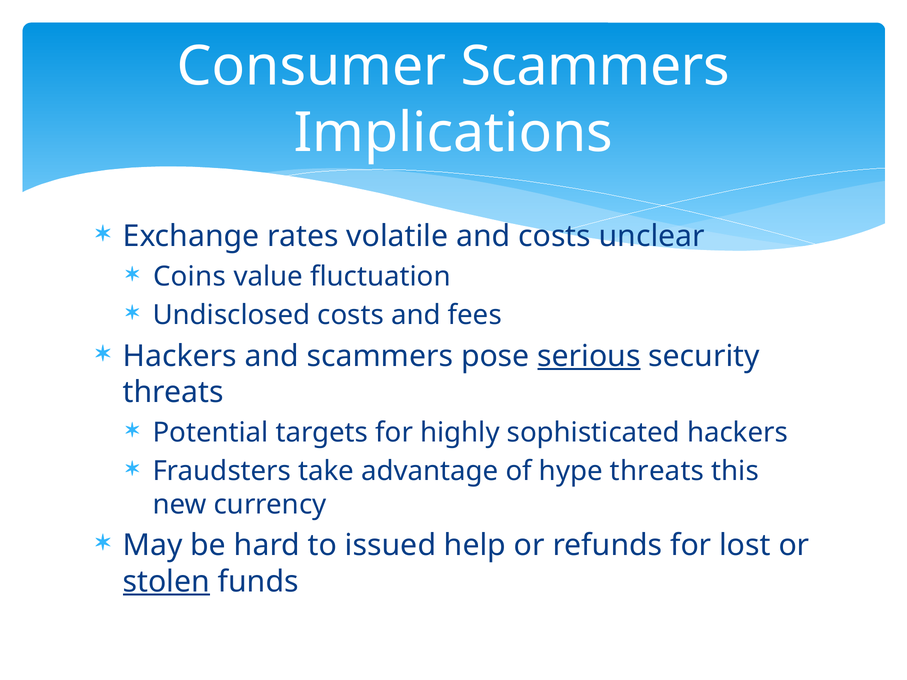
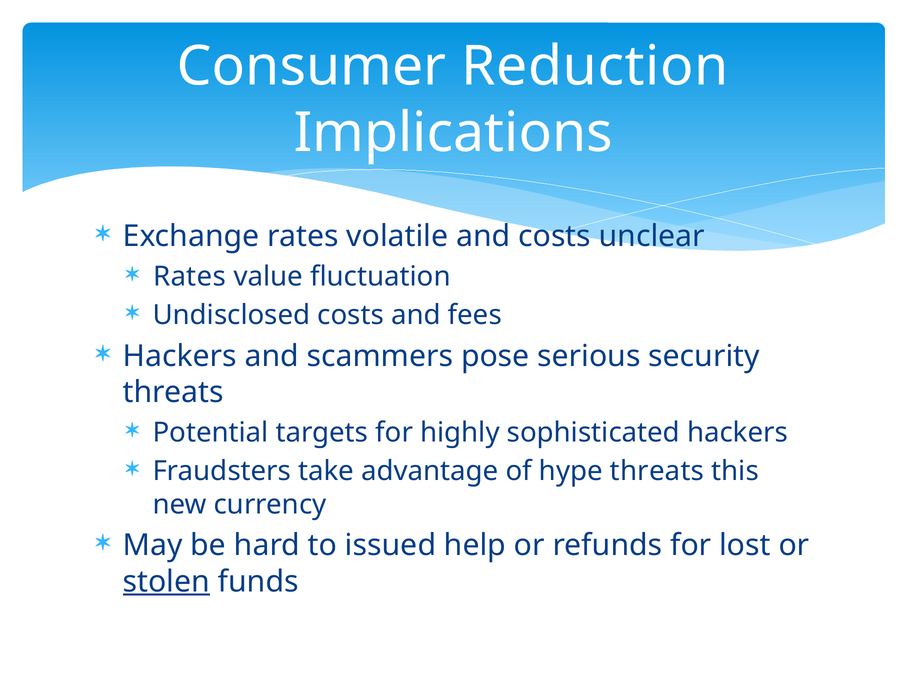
Consumer Scammers: Scammers -> Reduction
Coins at (189, 277): Coins -> Rates
serious underline: present -> none
